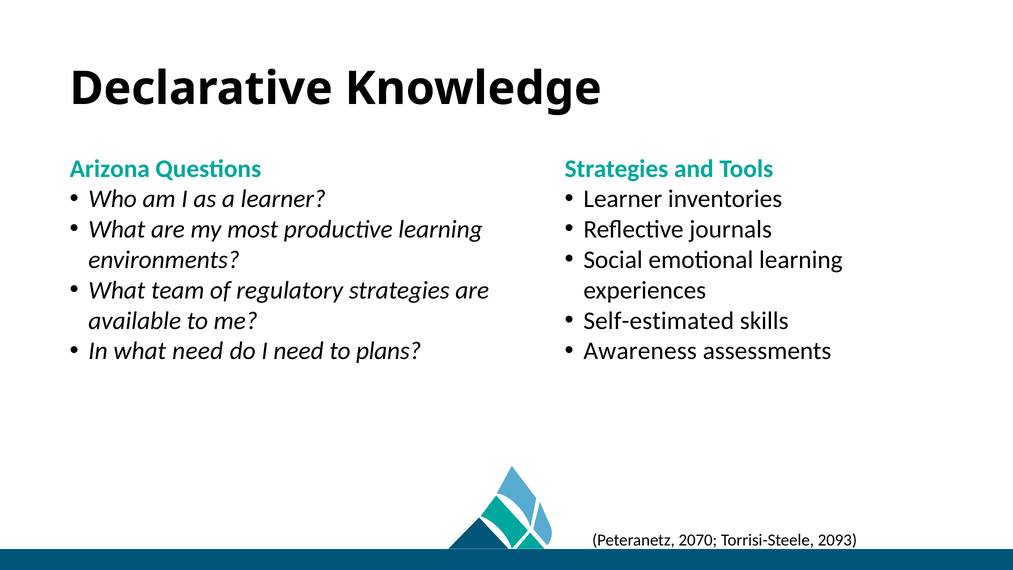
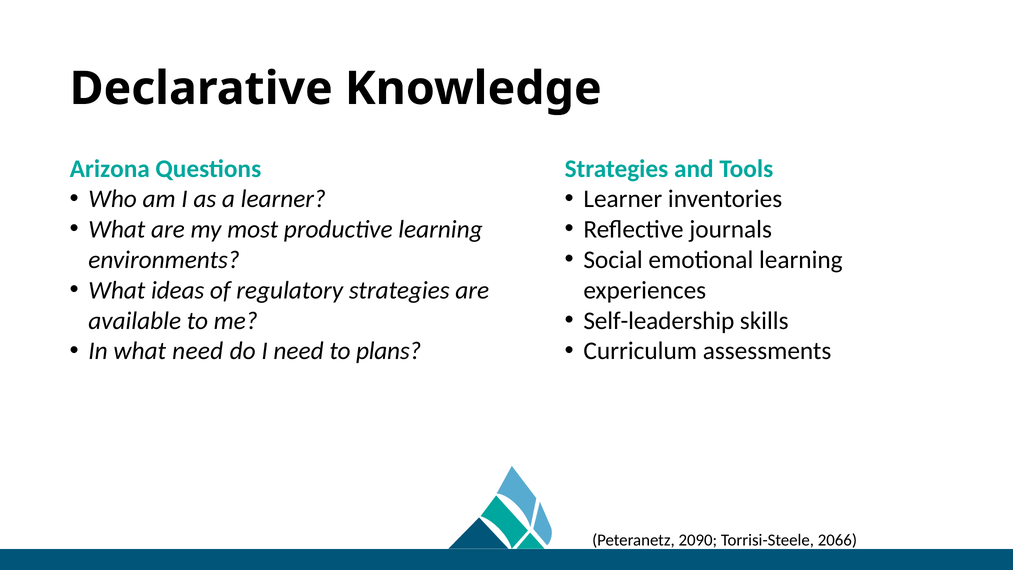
team: team -> ideas
Self-estimated: Self-estimated -> Self-leadership
Awareness: Awareness -> Curriculum
2070: 2070 -> 2090
2093: 2093 -> 2066
